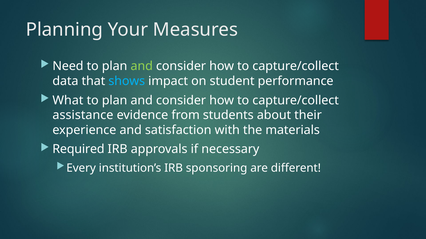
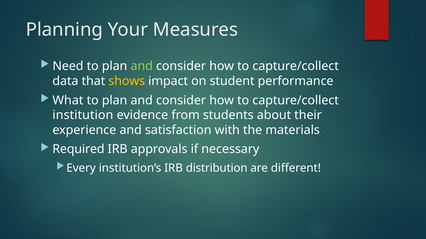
shows colour: light blue -> yellow
assistance: assistance -> institution
sponsoring: sponsoring -> distribution
